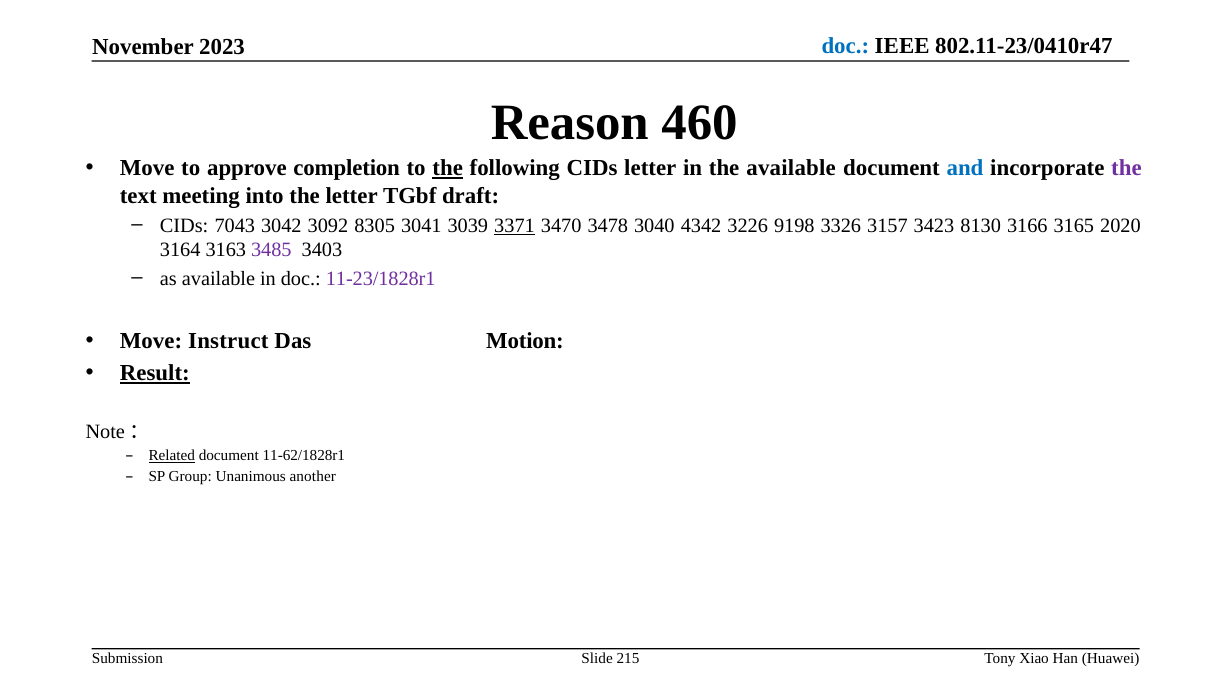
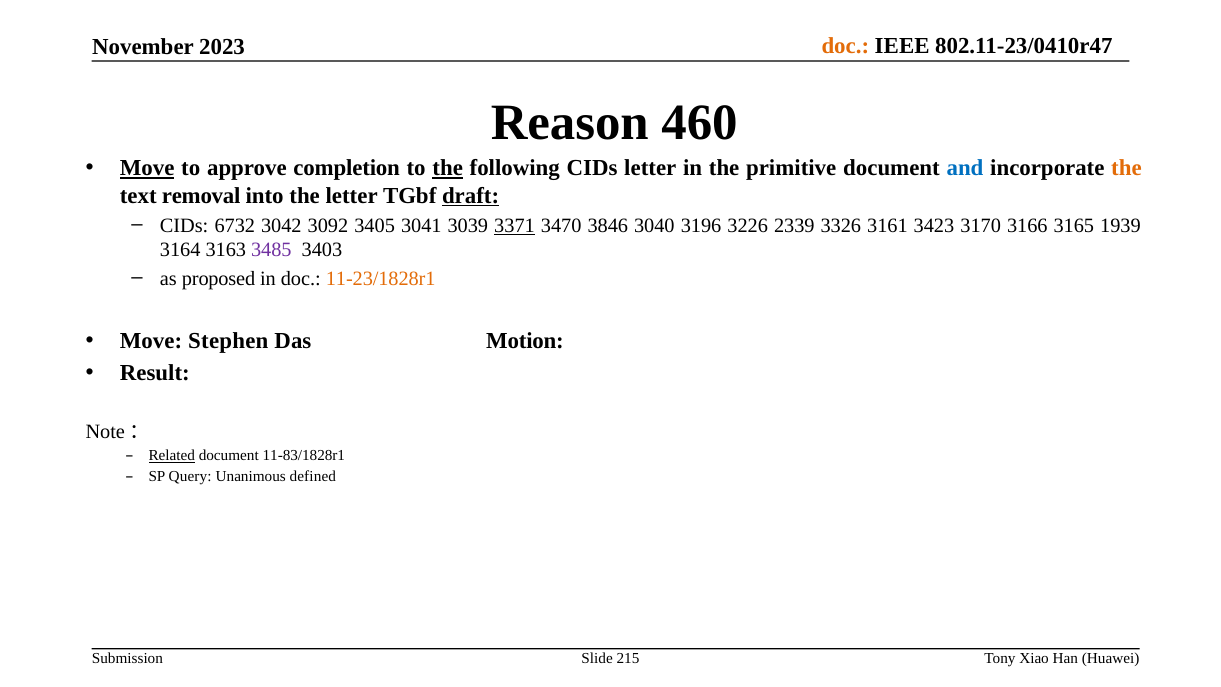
doc at (845, 46) colour: blue -> orange
Move at (147, 168) underline: none -> present
the available: available -> primitive
the at (1126, 168) colour: purple -> orange
meeting: meeting -> removal
draft underline: none -> present
7043: 7043 -> 6732
8305: 8305 -> 3405
3478: 3478 -> 3846
4342: 4342 -> 3196
9198: 9198 -> 2339
3157: 3157 -> 3161
8130: 8130 -> 3170
2020: 2020 -> 1939
as available: available -> proposed
11-23/1828r1 colour: purple -> orange
Instruct: Instruct -> Stephen
Result underline: present -> none
11-62/1828r1: 11-62/1828r1 -> 11-83/1828r1
Group: Group -> Query
another: another -> defined
